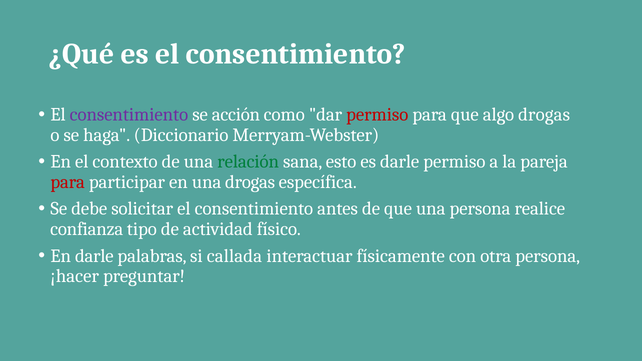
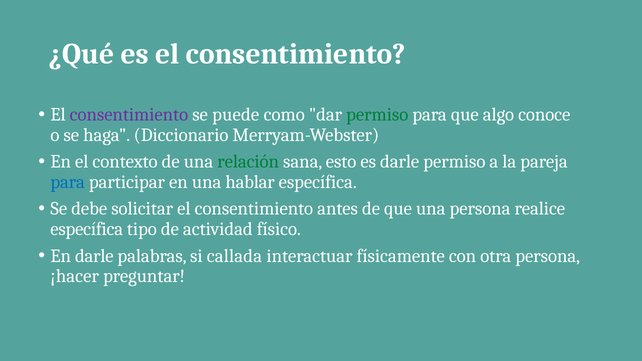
acción: acción -> puede
permiso at (377, 115) colour: red -> green
algo drogas: drogas -> conoce
para at (68, 182) colour: red -> blue
una drogas: drogas -> hablar
confianza at (87, 229): confianza -> específica
